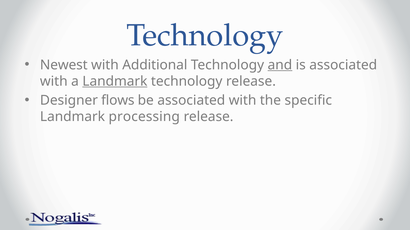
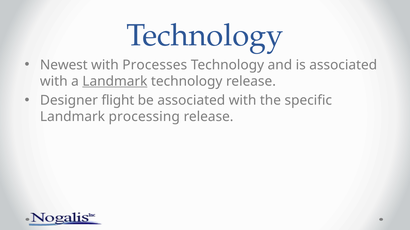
Additional: Additional -> Processes
and underline: present -> none
flows: flows -> flight
